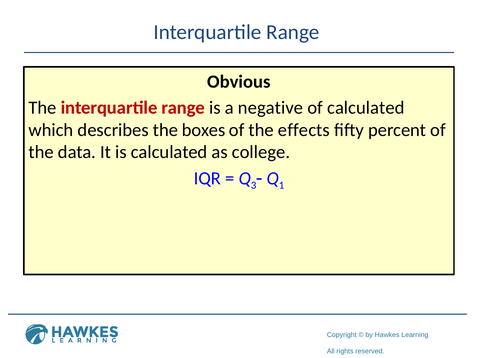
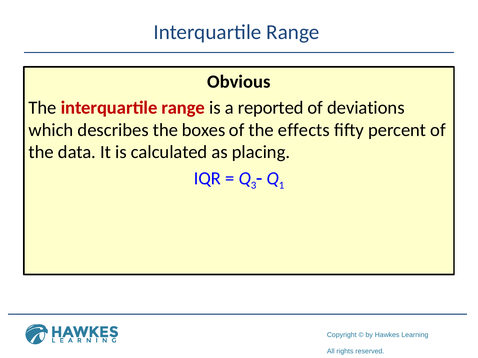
negative: negative -> reported
of calculated: calculated -> deviations
college: college -> placing
